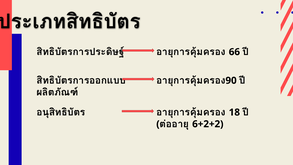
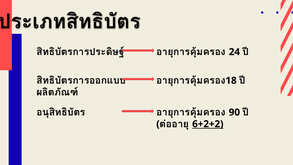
66: 66 -> 24
90: 90 -> 18
18: 18 -> 90
6+2+2 underline: none -> present
